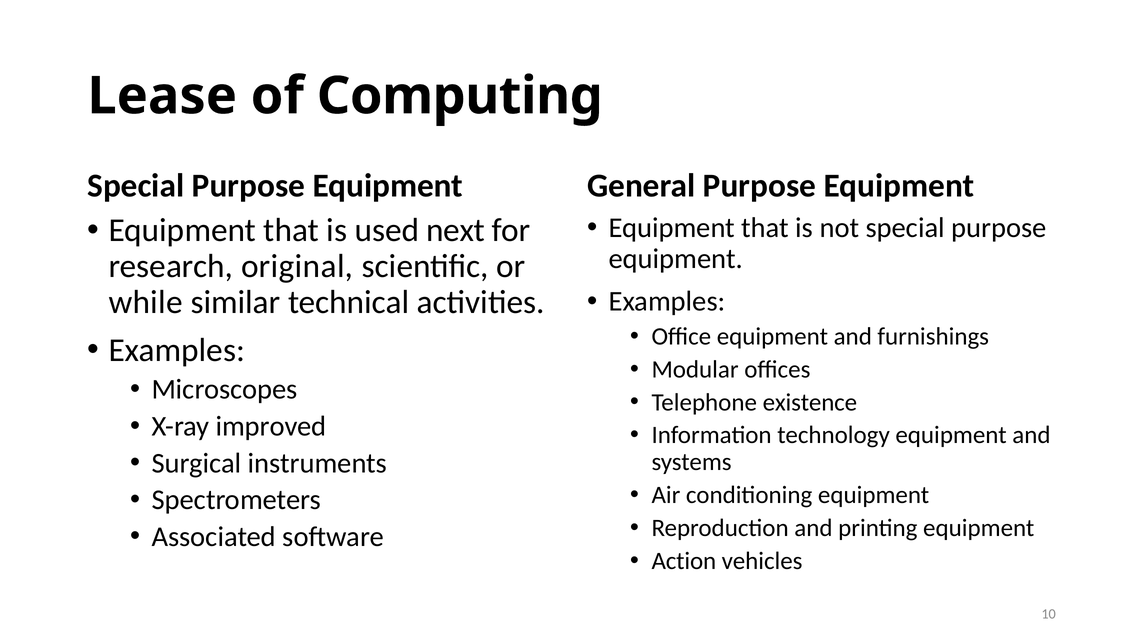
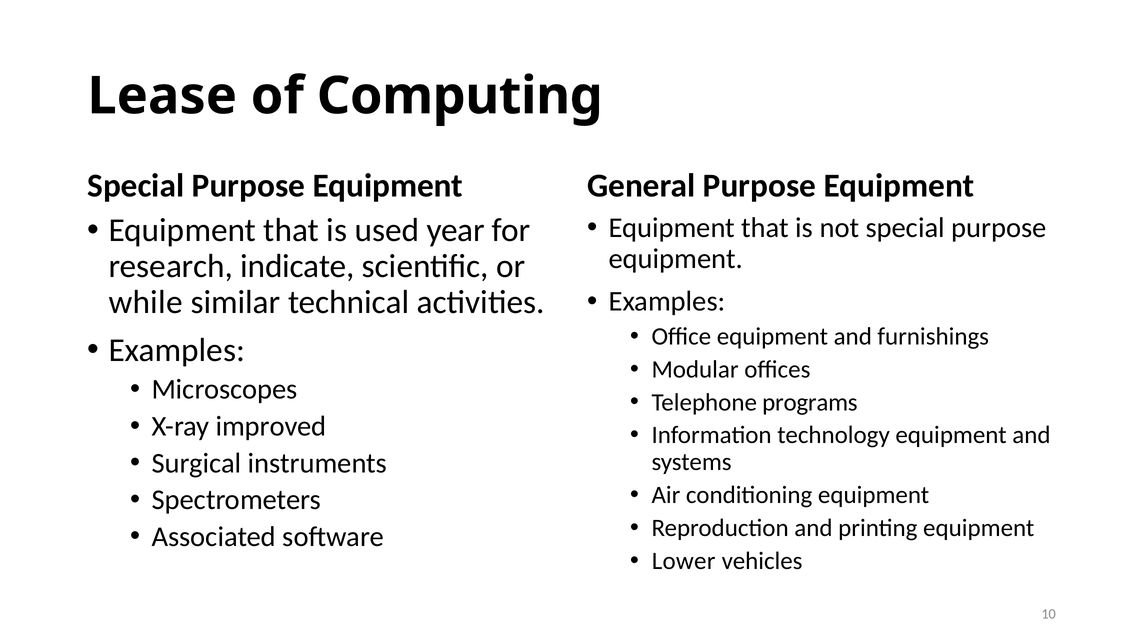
next: next -> year
original: original -> indicate
existence: existence -> programs
Action: Action -> Lower
